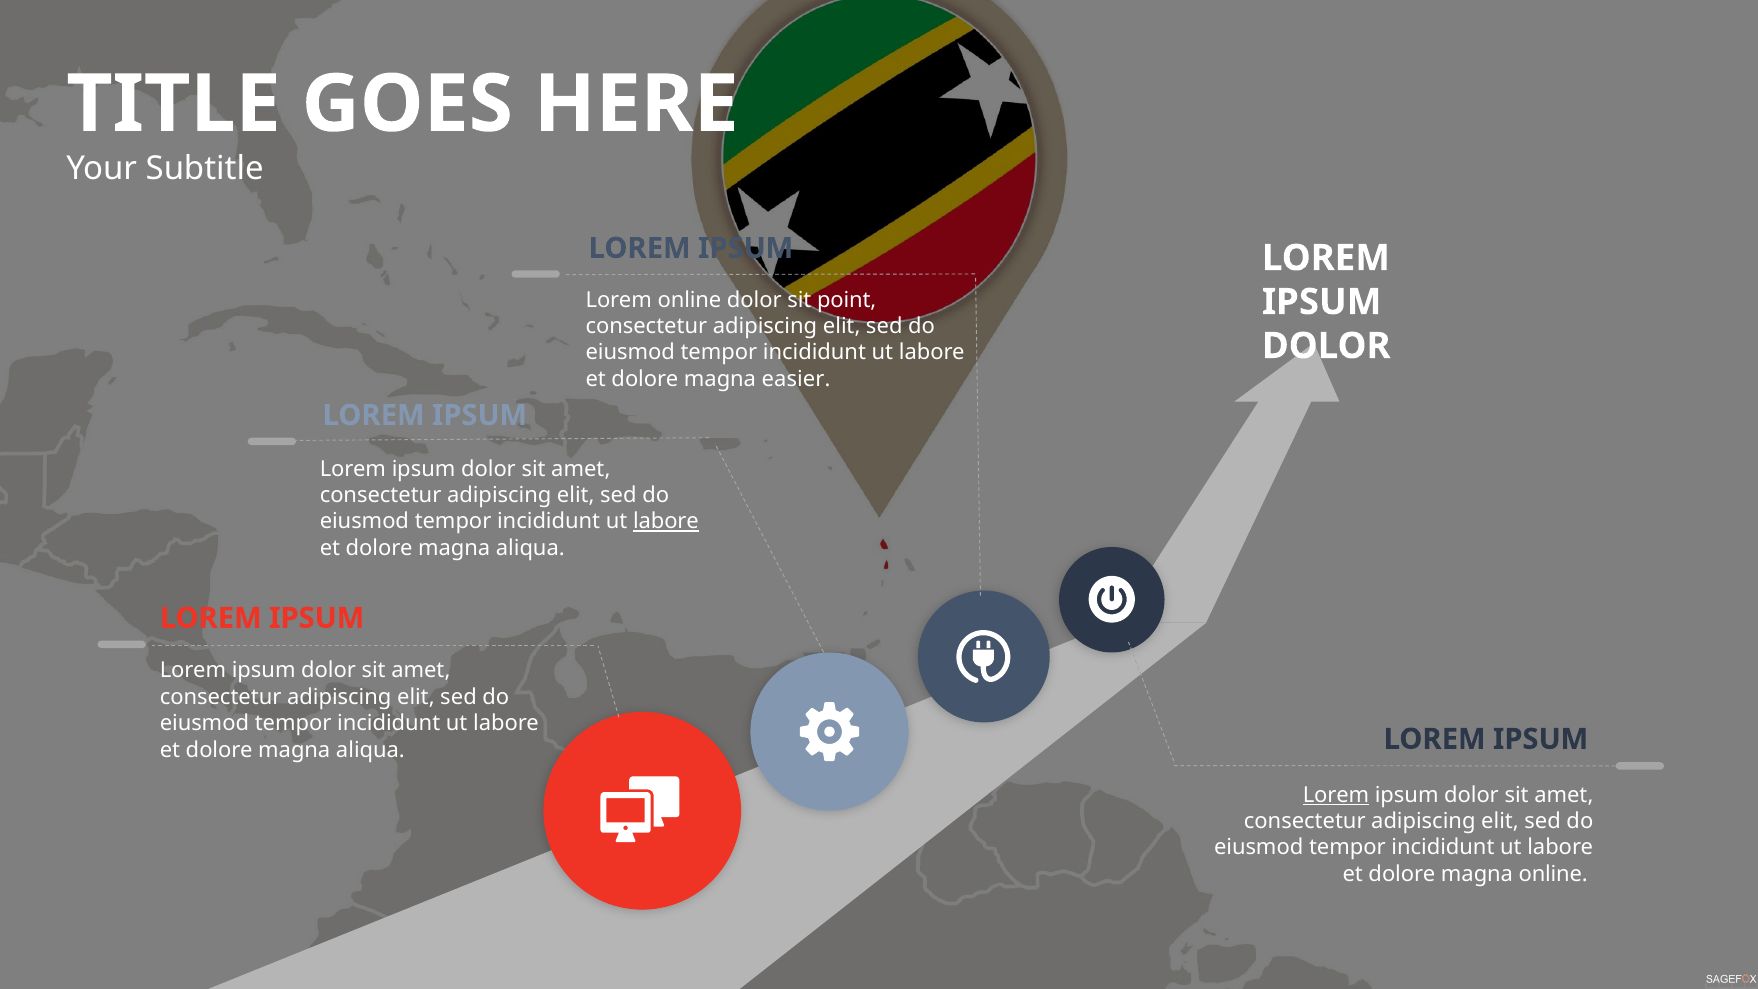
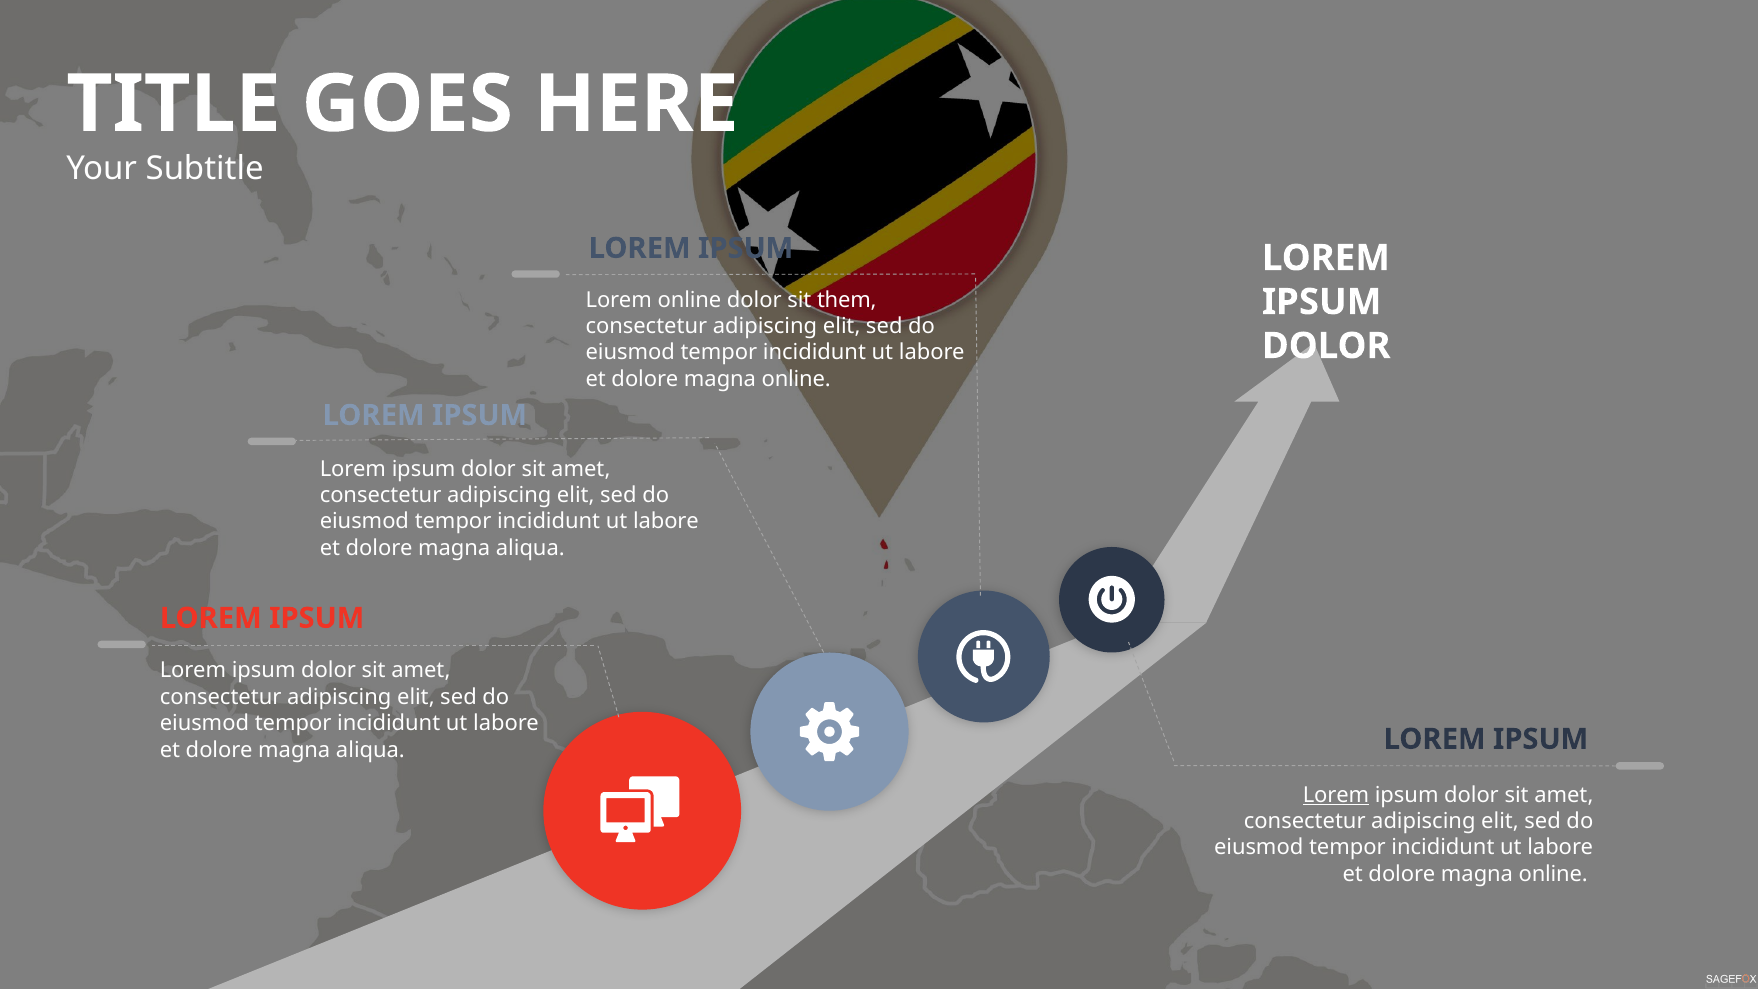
point: point -> them
easier at (796, 379): easier -> online
labore at (666, 522) underline: present -> none
